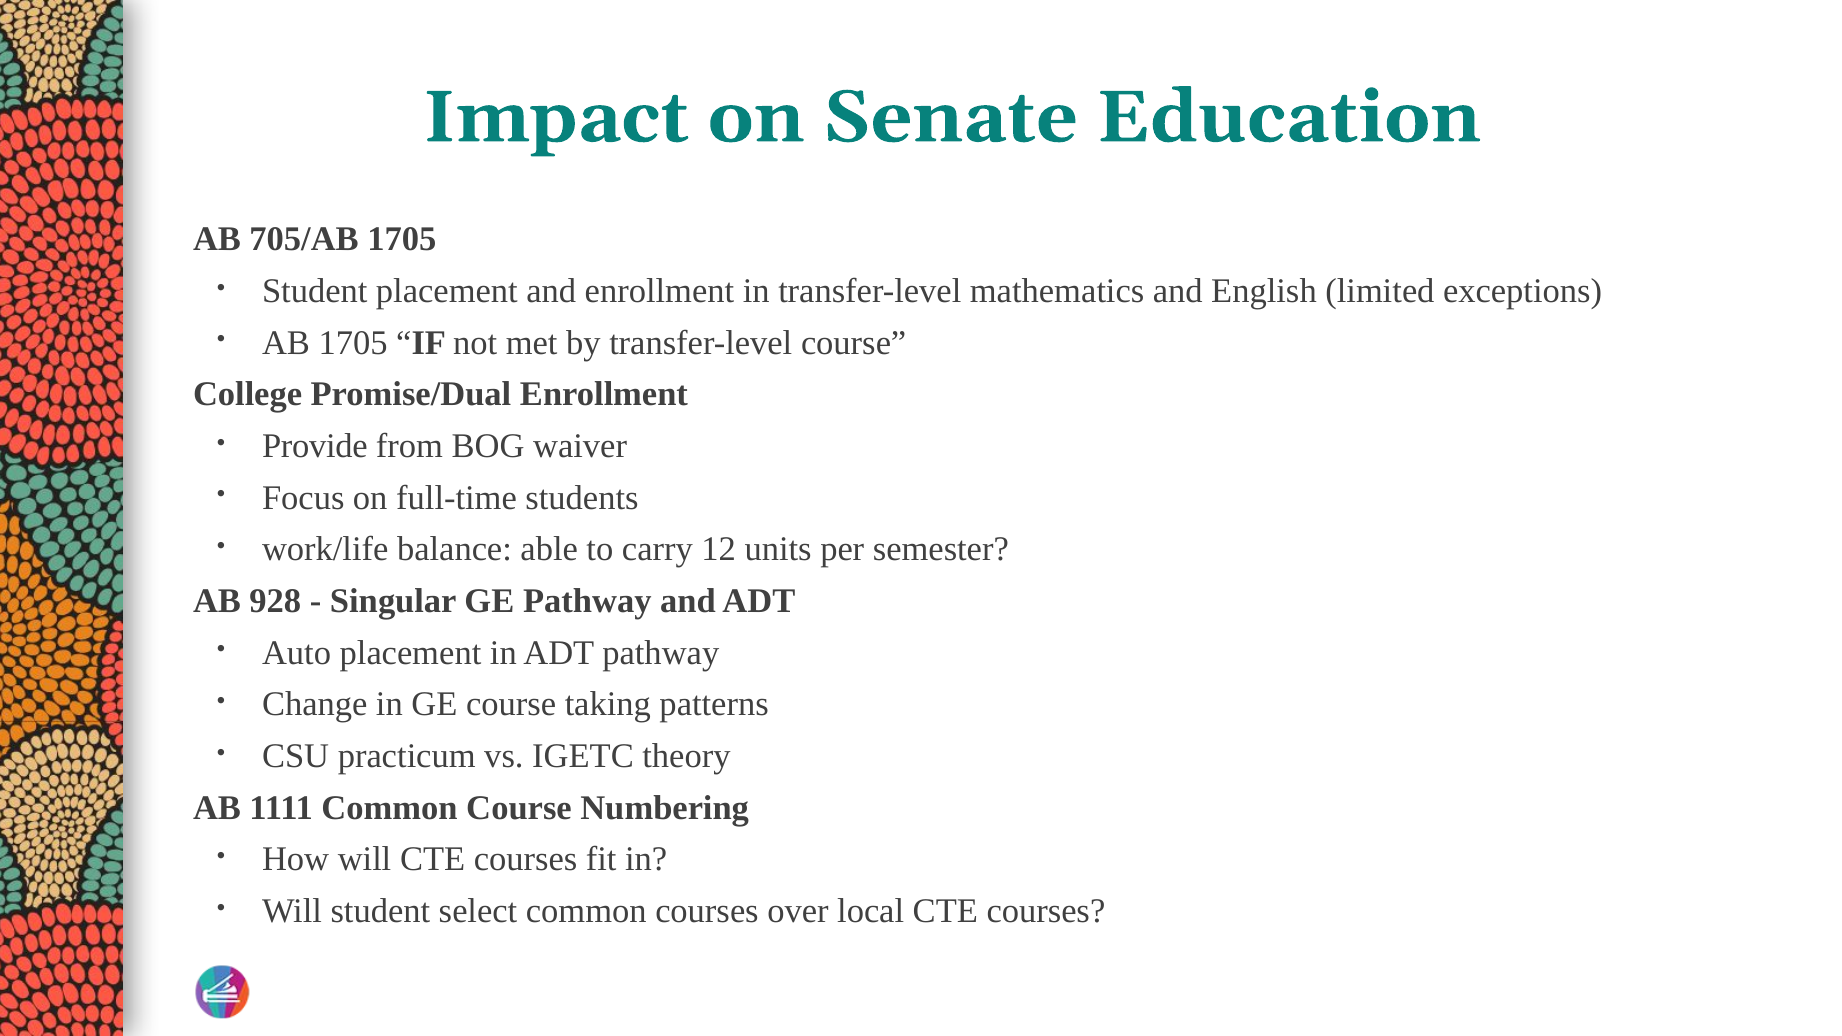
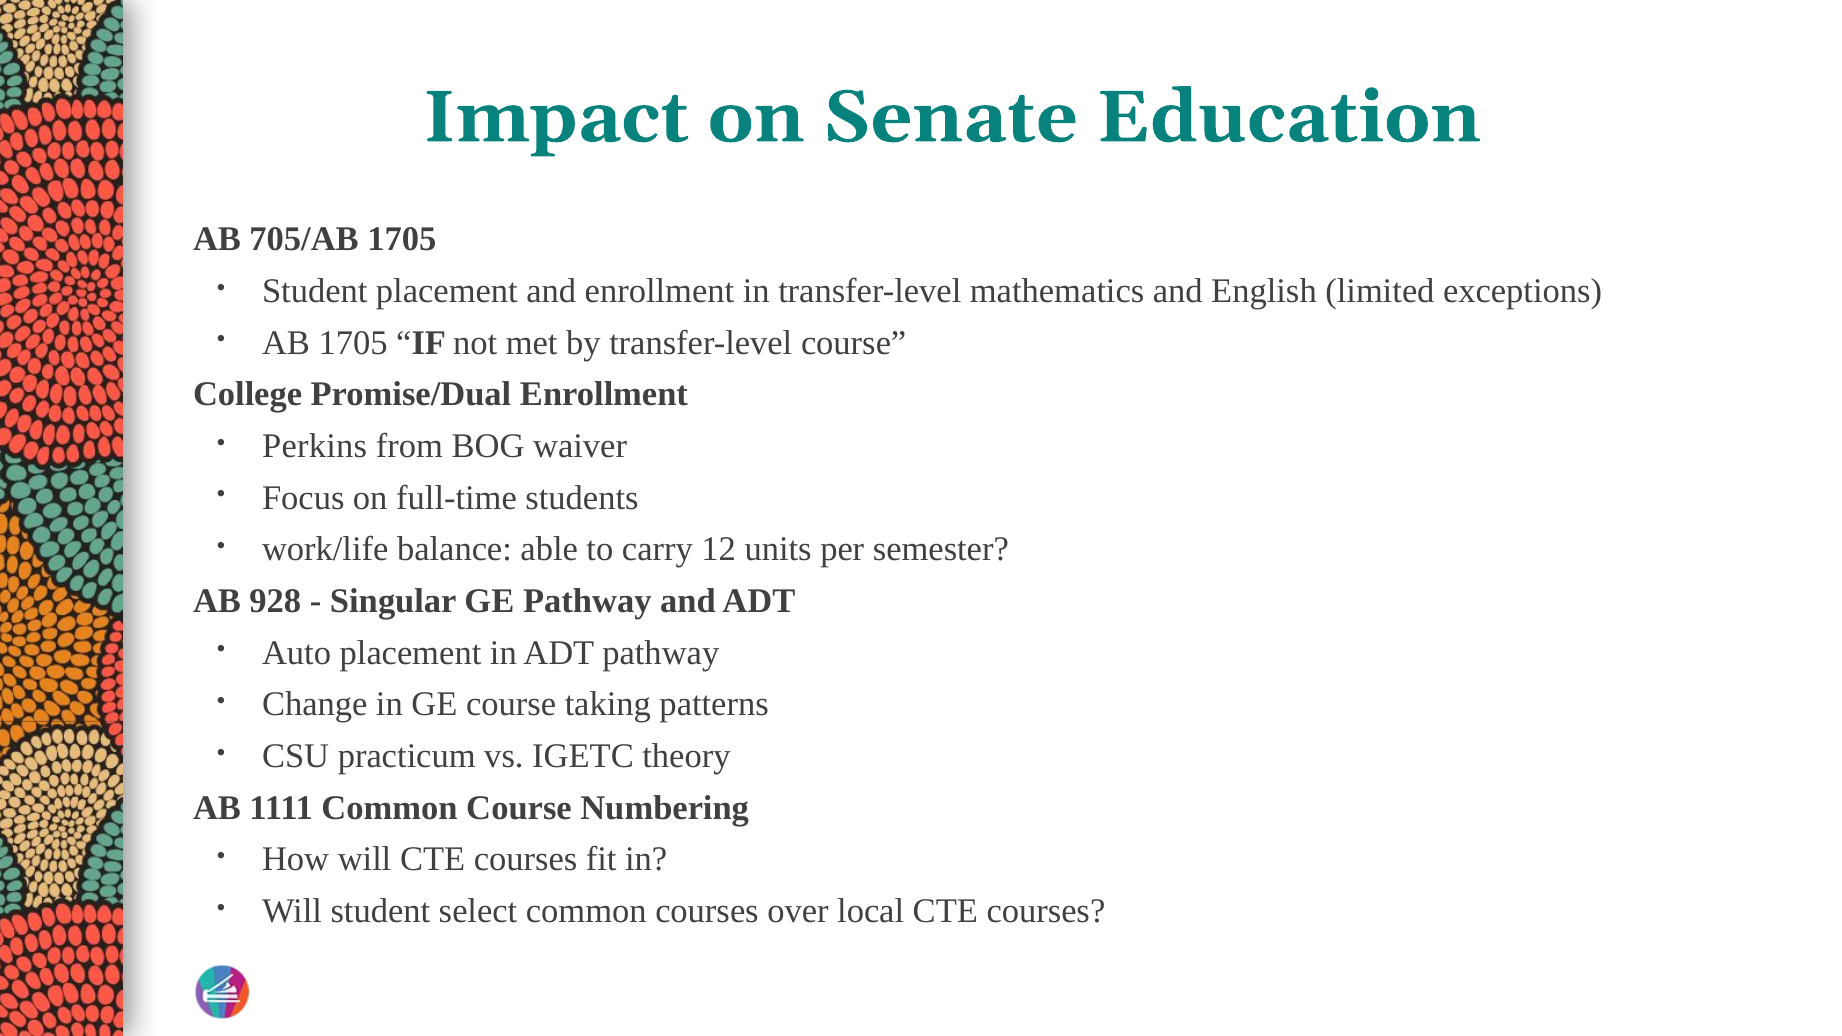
Provide: Provide -> Perkins
